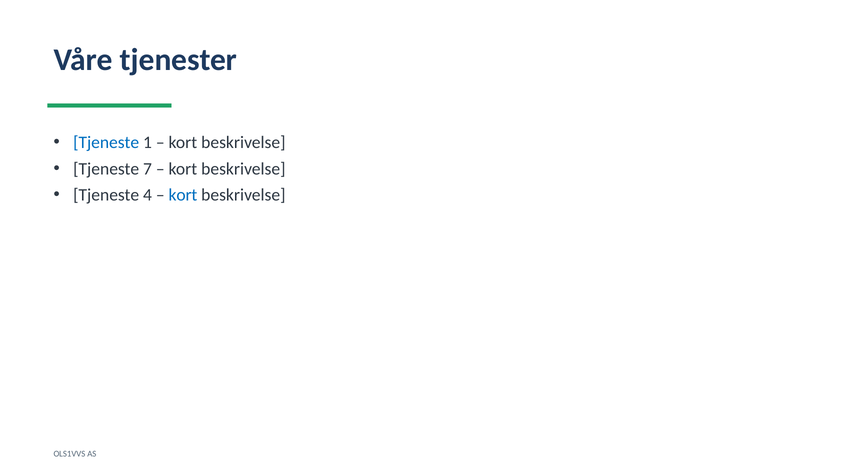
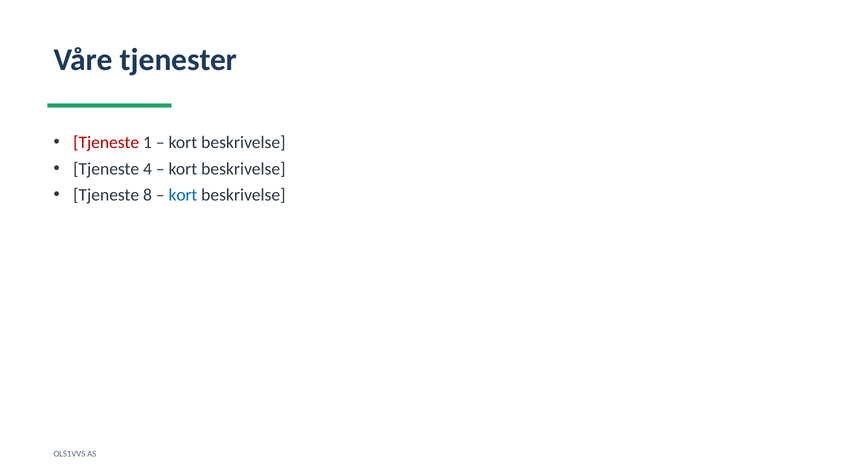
Tjeneste at (106, 142) colour: blue -> red
7: 7 -> 4
4: 4 -> 8
